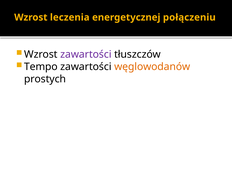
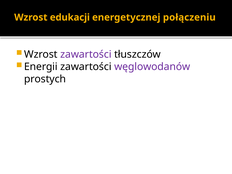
leczenia: leczenia -> edukacji
Tempo: Tempo -> Energii
węglowodanów colour: orange -> purple
